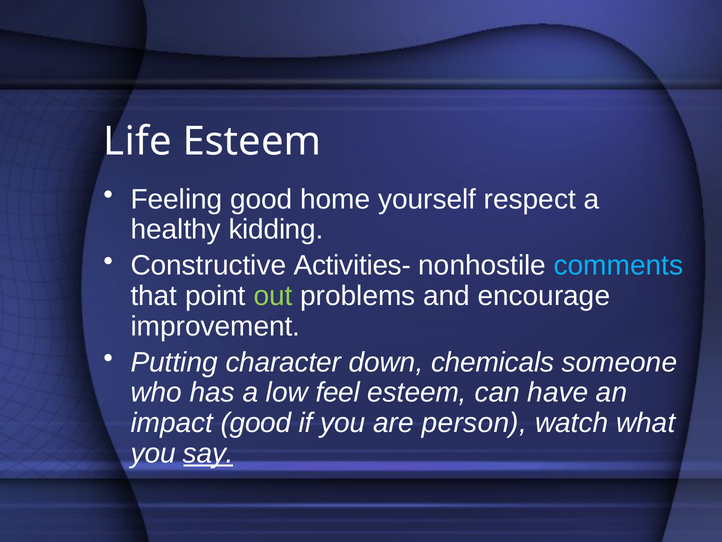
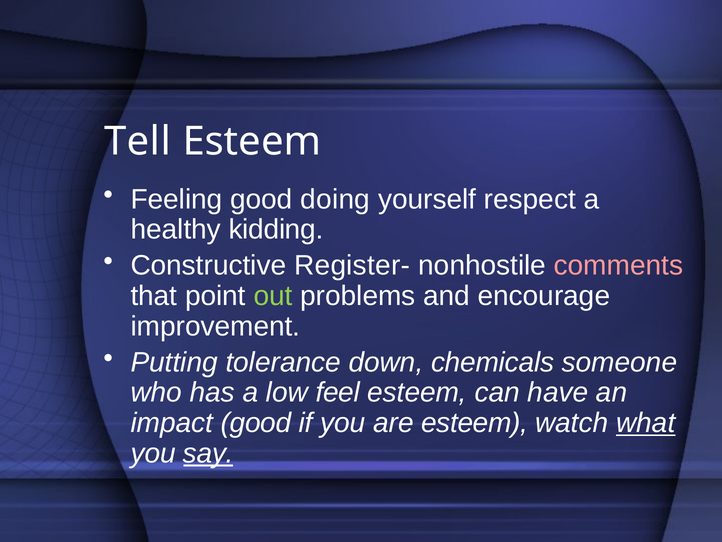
Life: Life -> Tell
home: home -> doing
Activities-: Activities- -> Register-
comments colour: light blue -> pink
character: character -> tolerance
are person: person -> esteem
what underline: none -> present
